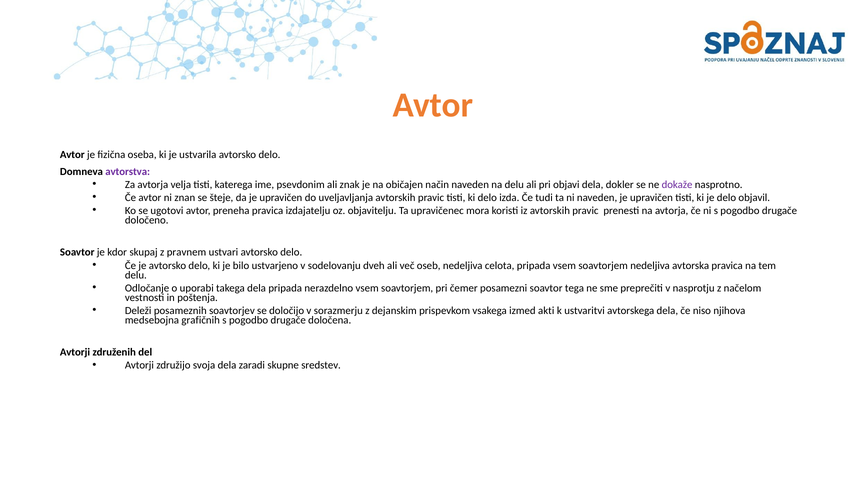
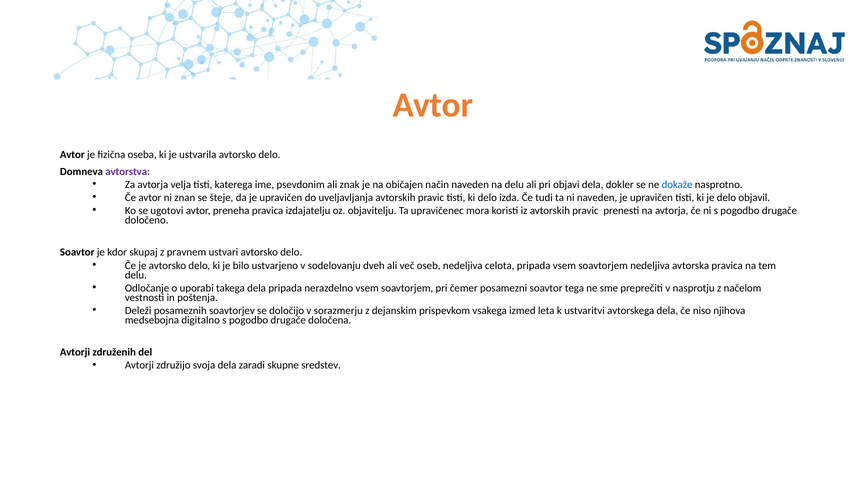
dokaže colour: purple -> blue
akti: akti -> leta
grafičnih: grafičnih -> digitalno
